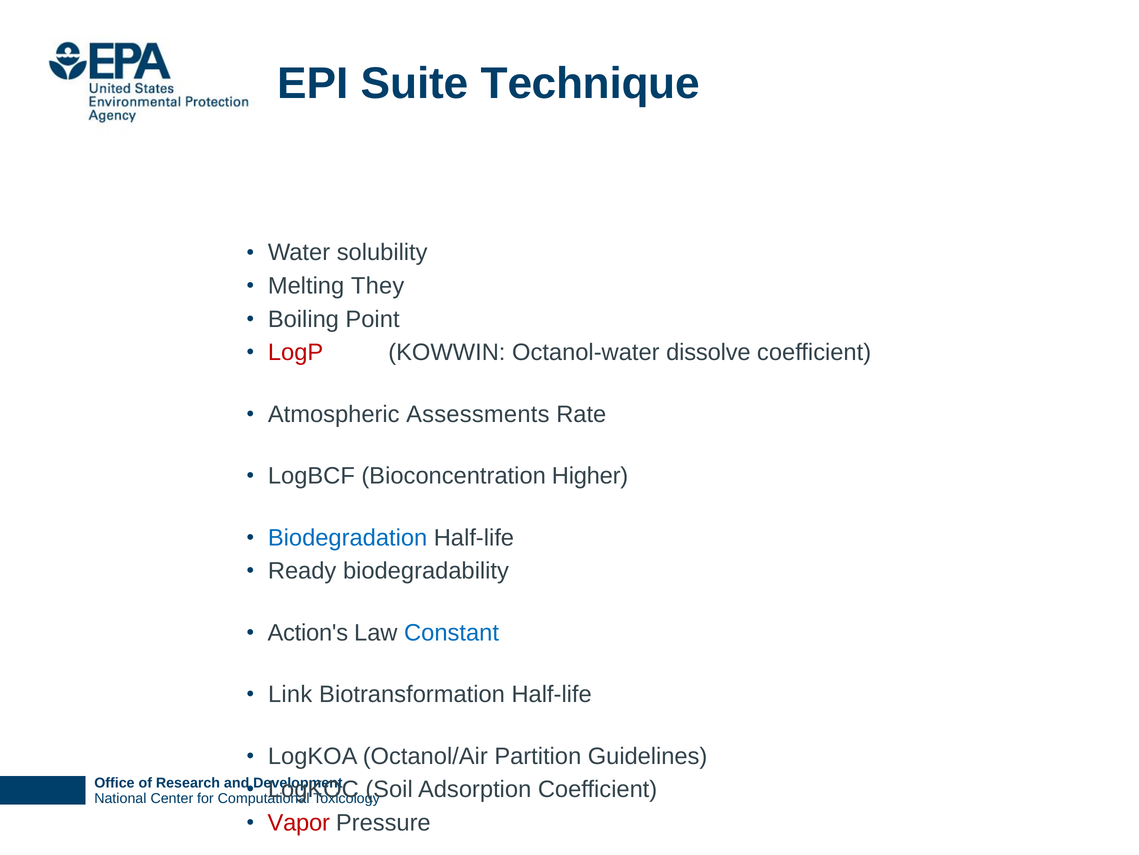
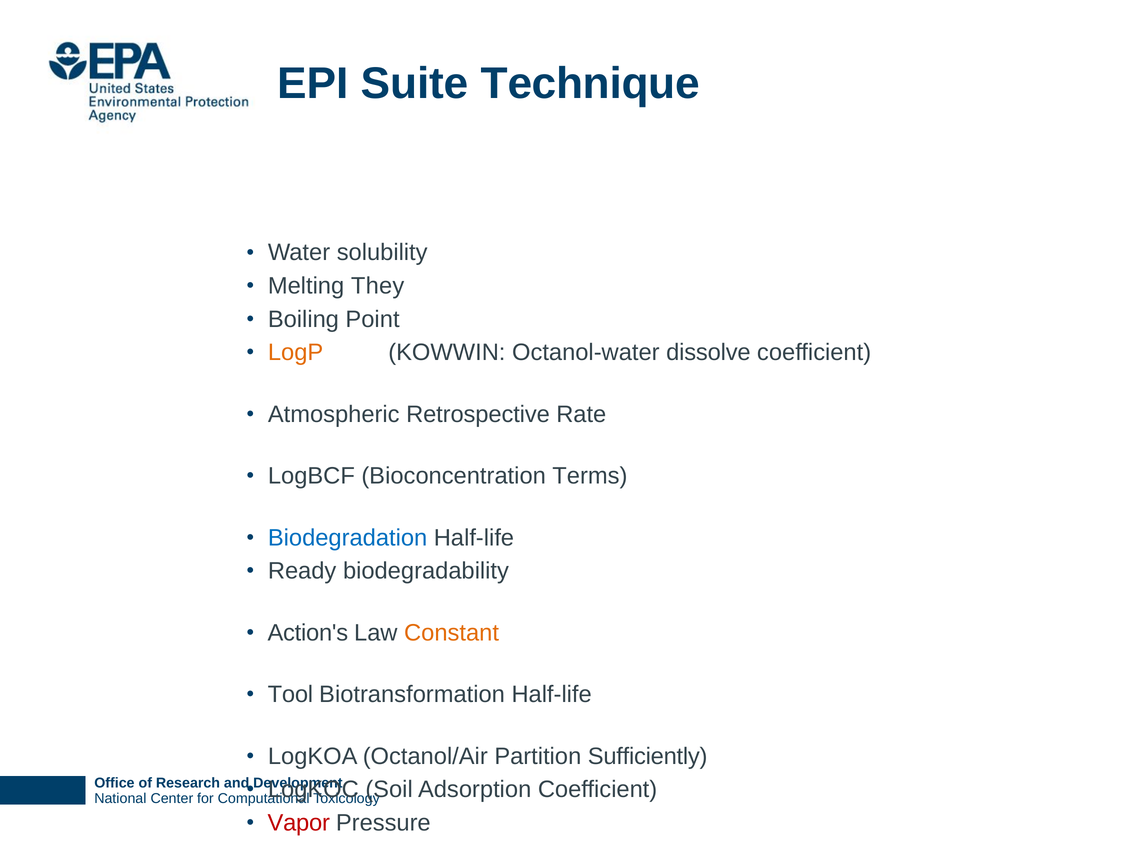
LogP colour: red -> orange
Assessments: Assessments -> Retrospective
Higher: Higher -> Terms
Constant colour: blue -> orange
Link: Link -> Tool
Guidelines: Guidelines -> Sufficiently
